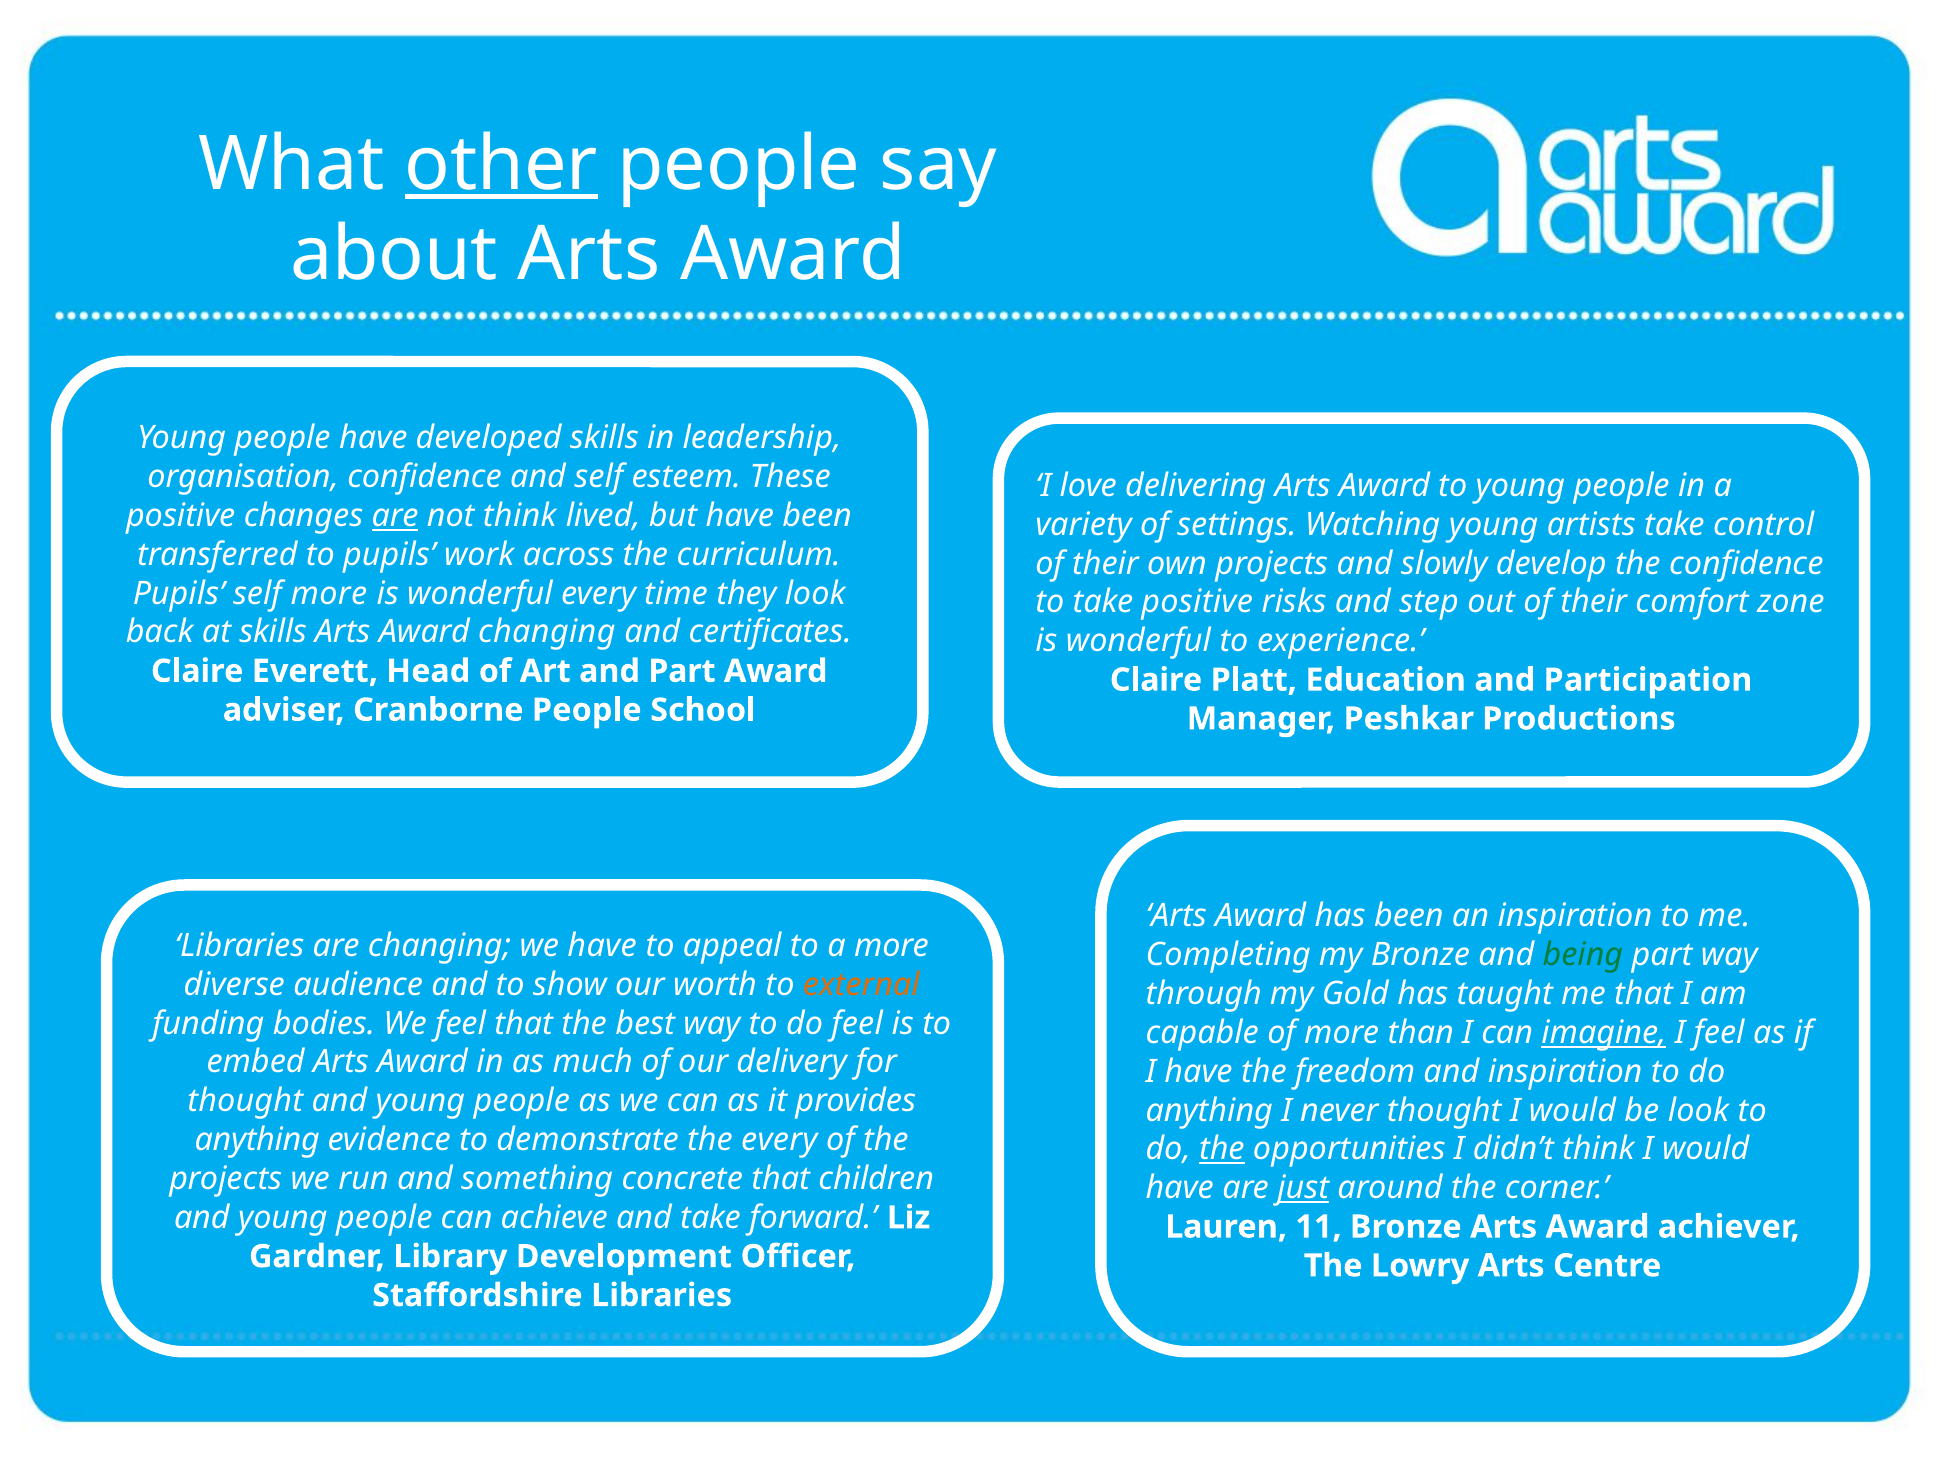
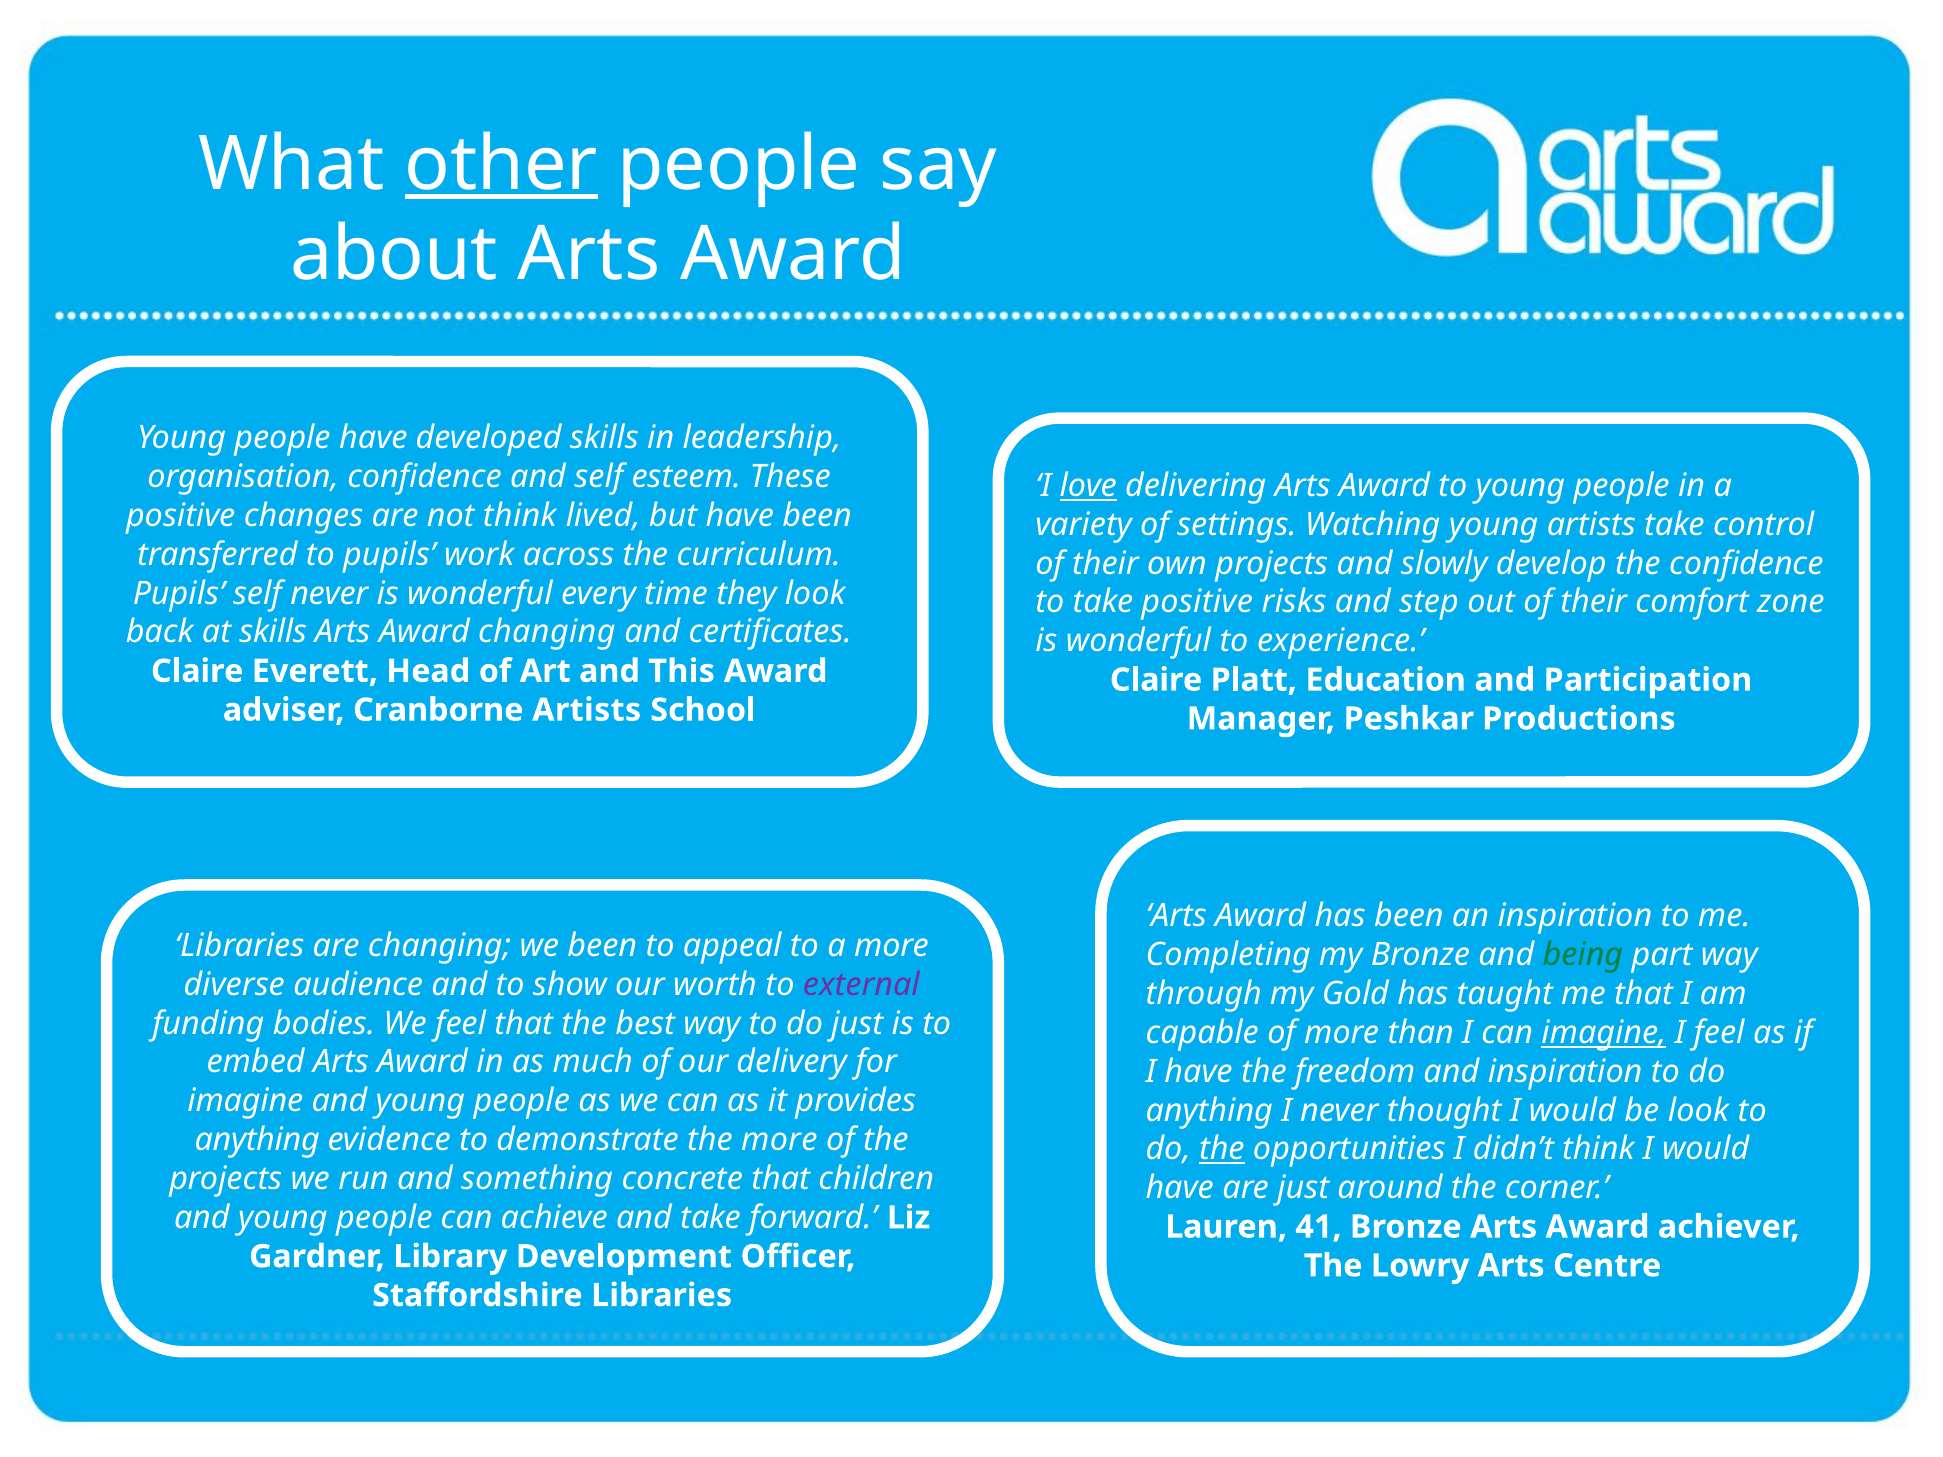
love underline: none -> present
are at (395, 516) underline: present -> none
self more: more -> never
and Part: Part -> This
Cranborne People: People -> Artists
we have: have -> been
external colour: orange -> purple
do feel: feel -> just
thought at (245, 1101): thought -> imagine
the every: every -> more
just at (1303, 1188) underline: present -> none
11: 11 -> 41
